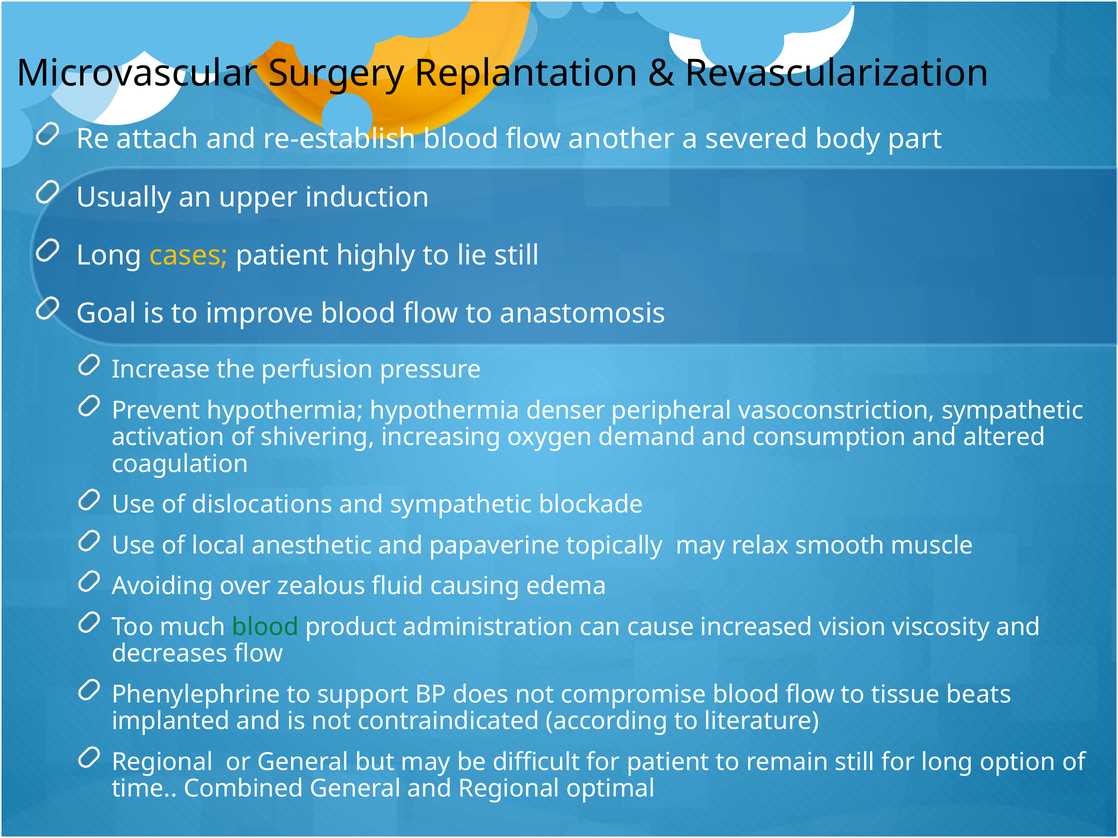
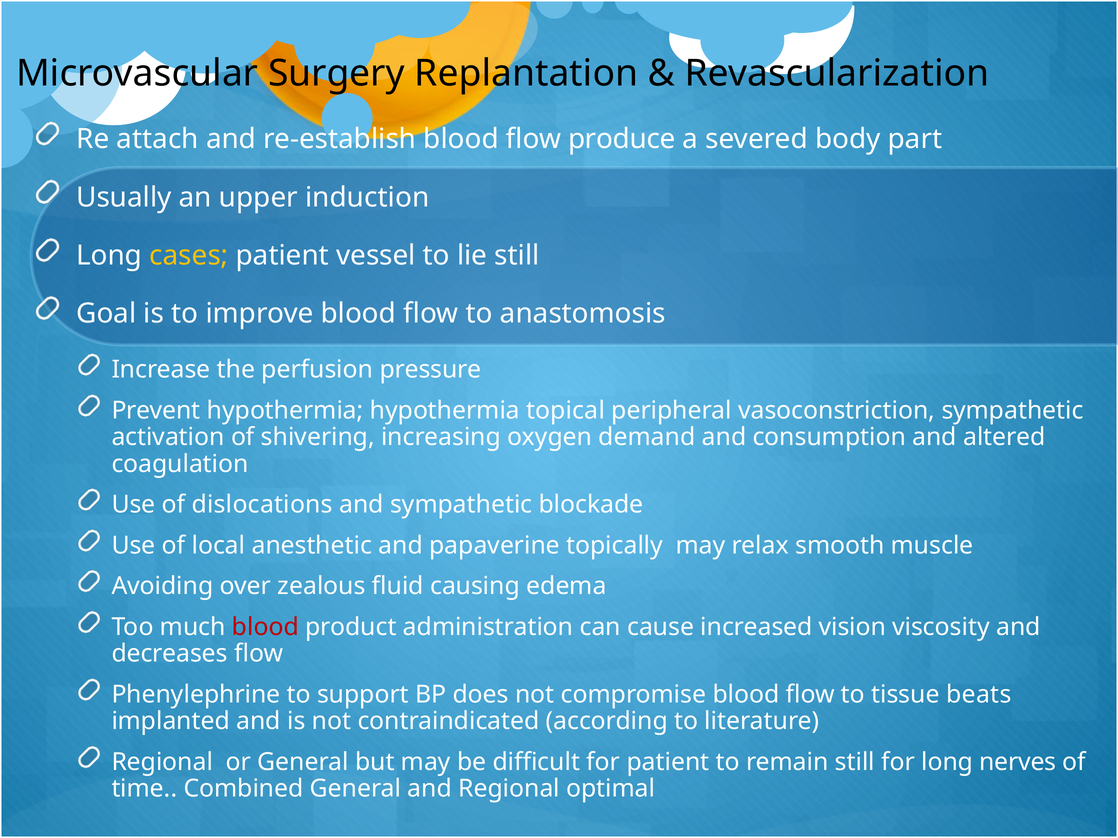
another: another -> produce
highly: highly -> vessel
denser: denser -> topical
blood at (265, 627) colour: green -> red
option: option -> nerves
